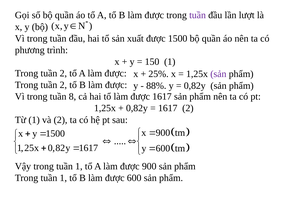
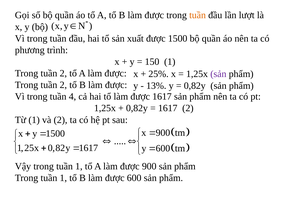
tuần at (198, 15) colour: purple -> orange
88%: 88% -> 13%
8: 8 -> 4
